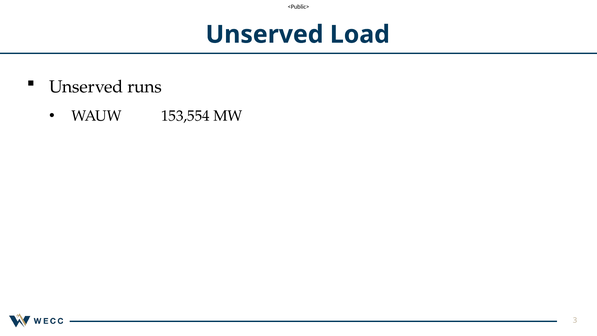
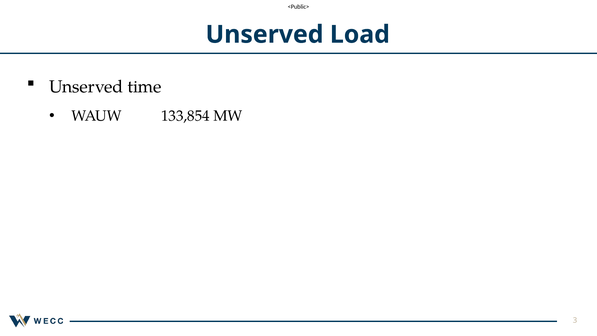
runs: runs -> time
153,554: 153,554 -> 133,854
